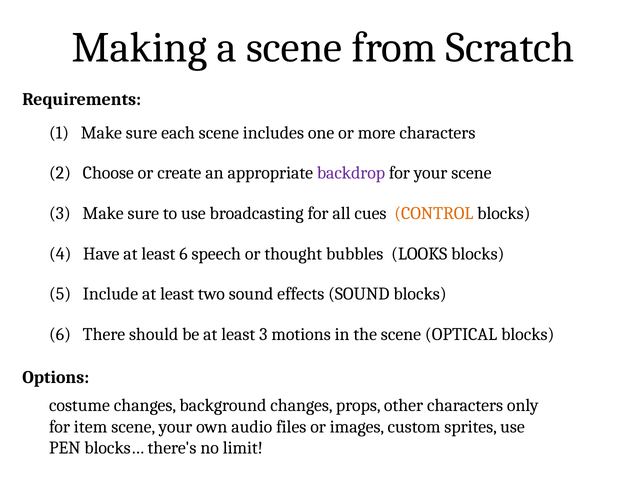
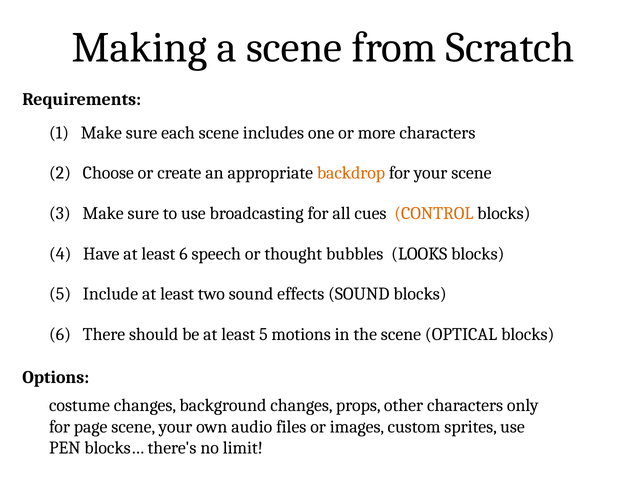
backdrop colour: purple -> orange
least 3: 3 -> 5
item: item -> page
